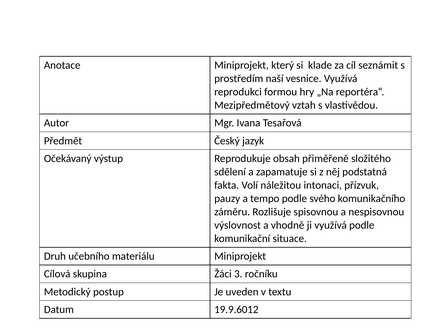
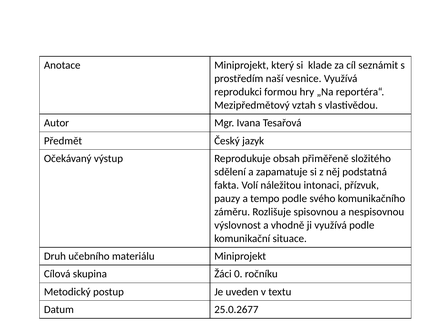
3: 3 -> 0
19.9.6012: 19.9.6012 -> 25.0.2677
